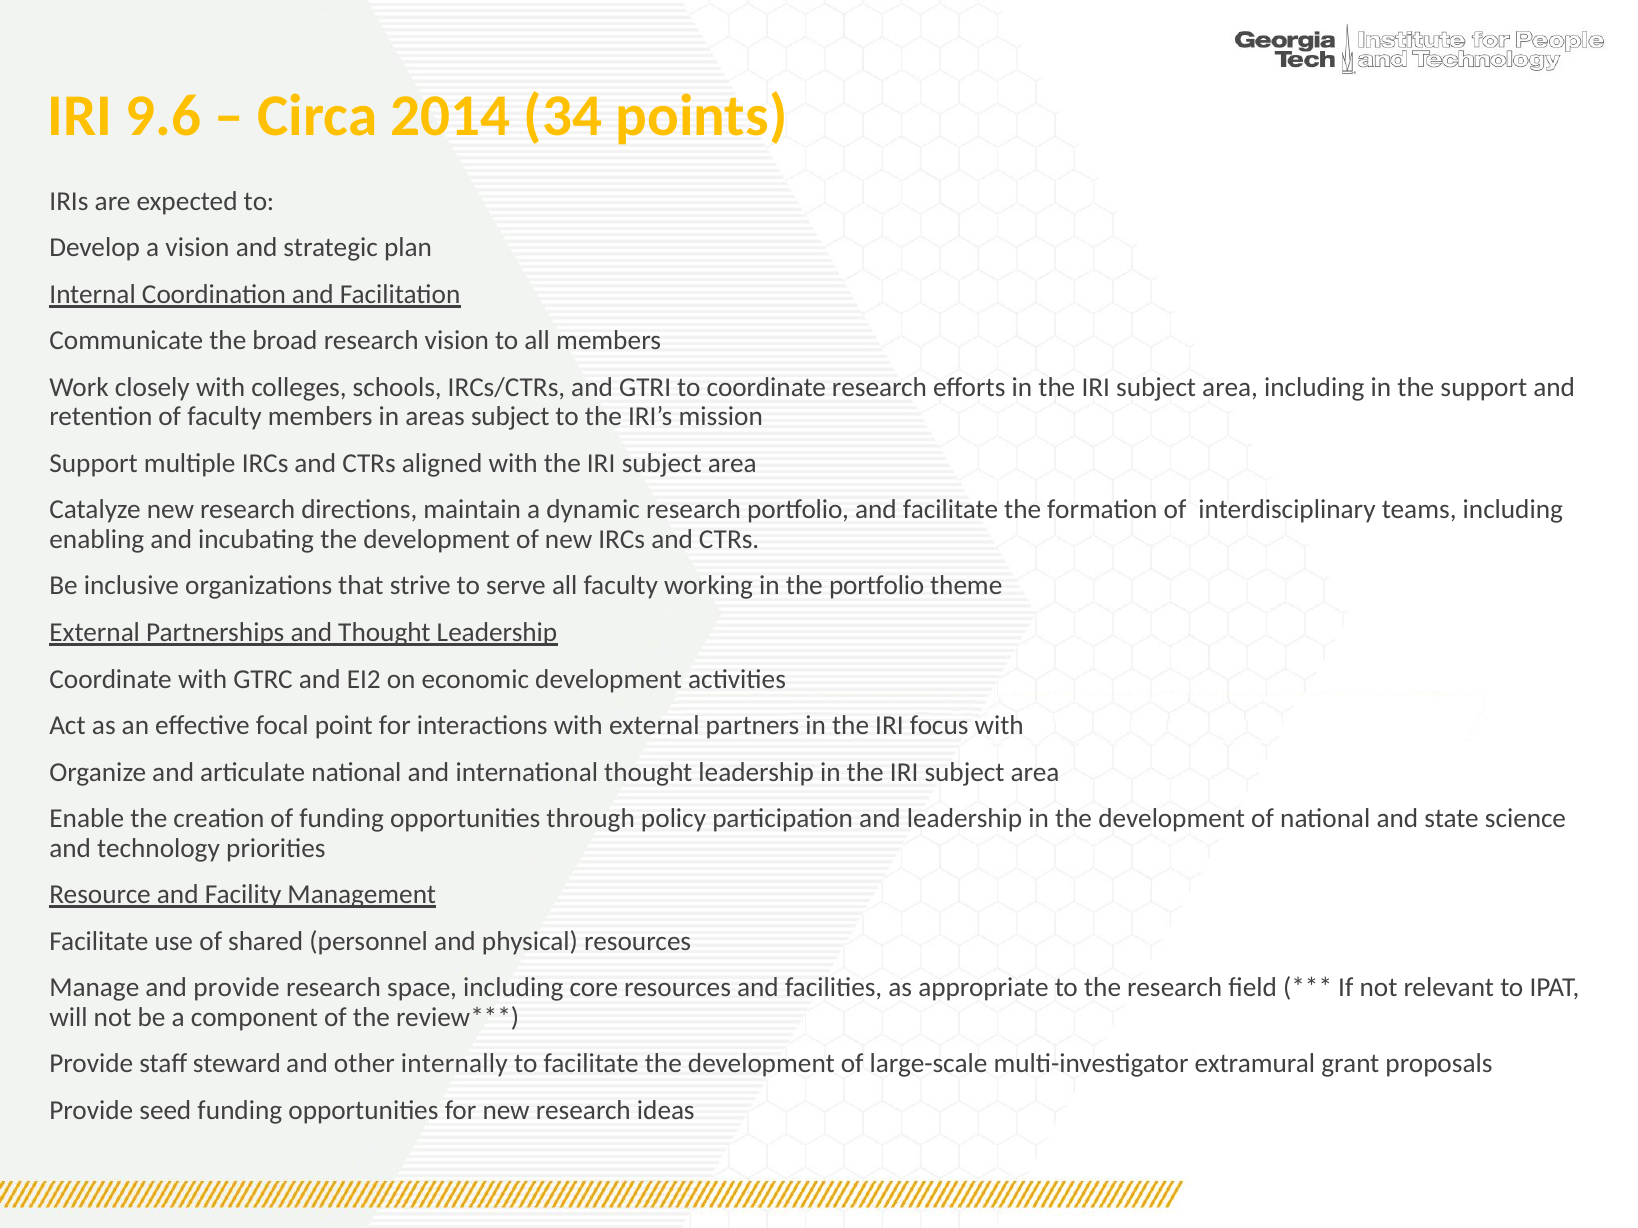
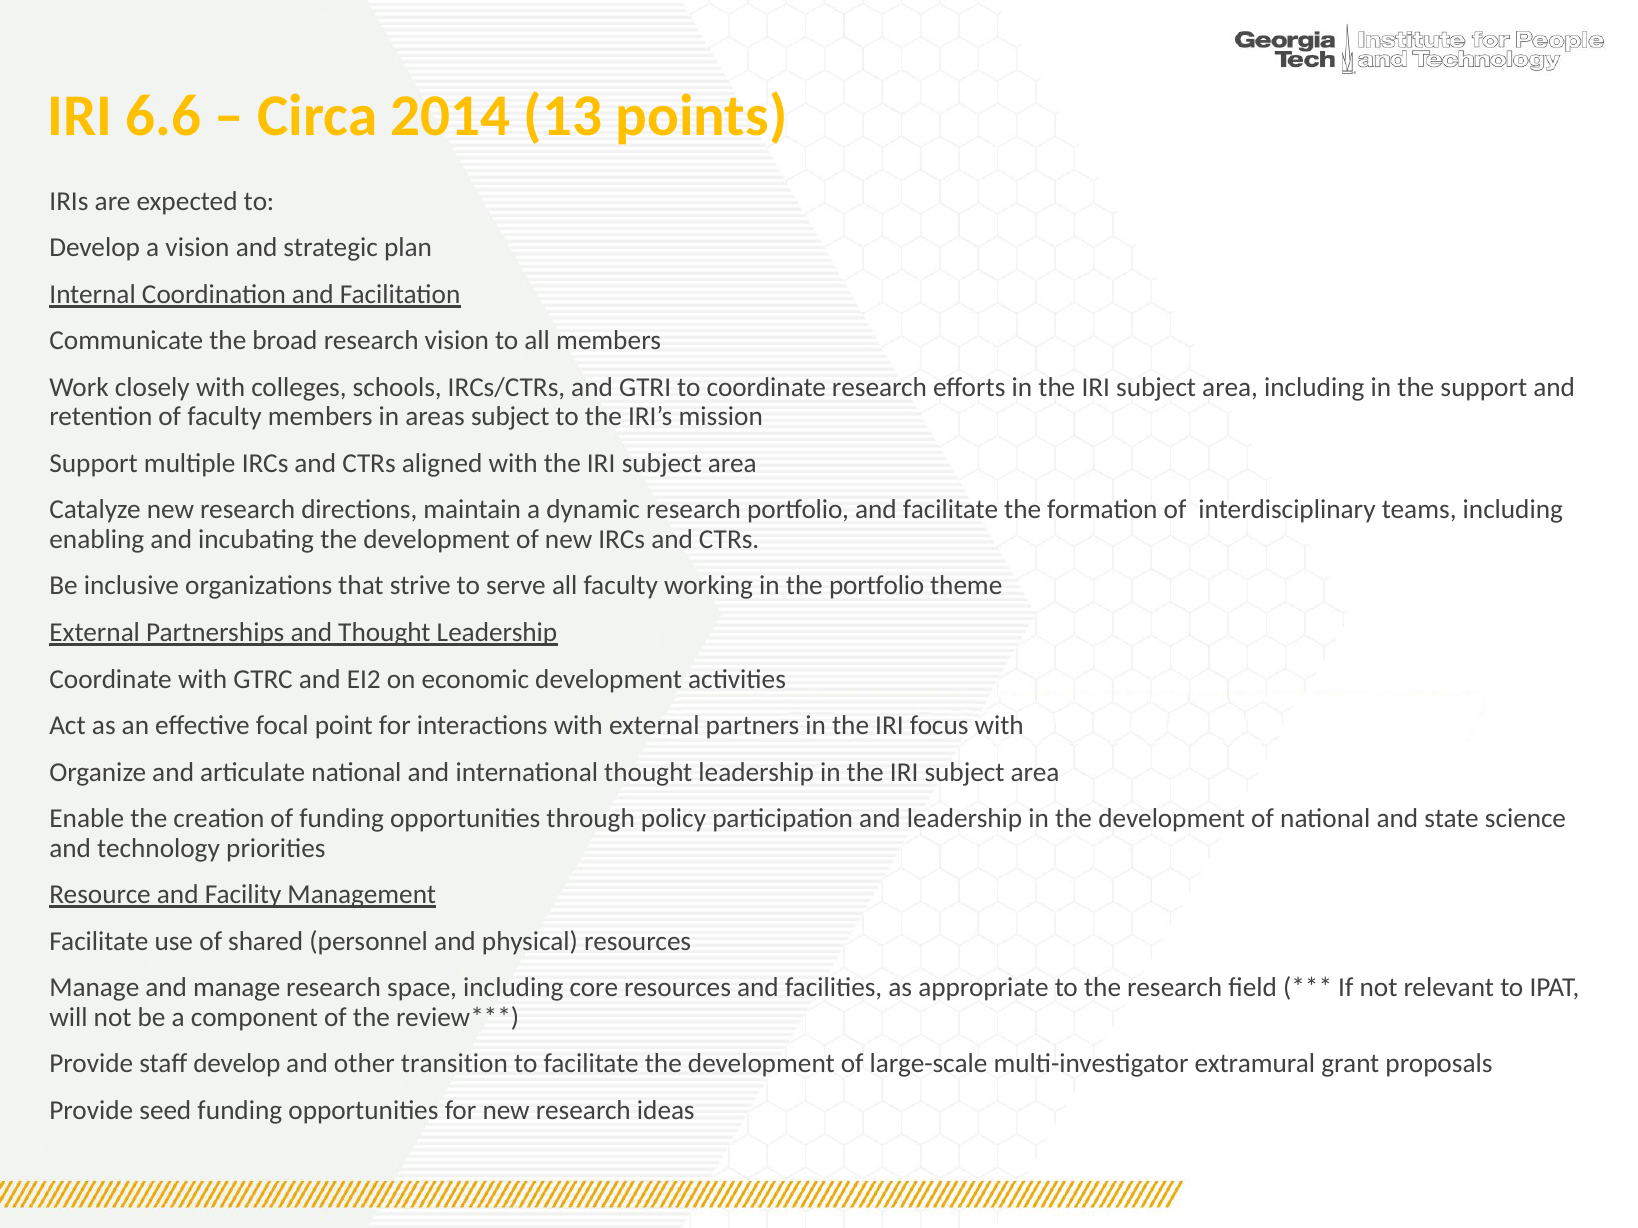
9.6: 9.6 -> 6.6
34: 34 -> 13
and provide: provide -> manage
staff steward: steward -> develop
internally: internally -> transition
